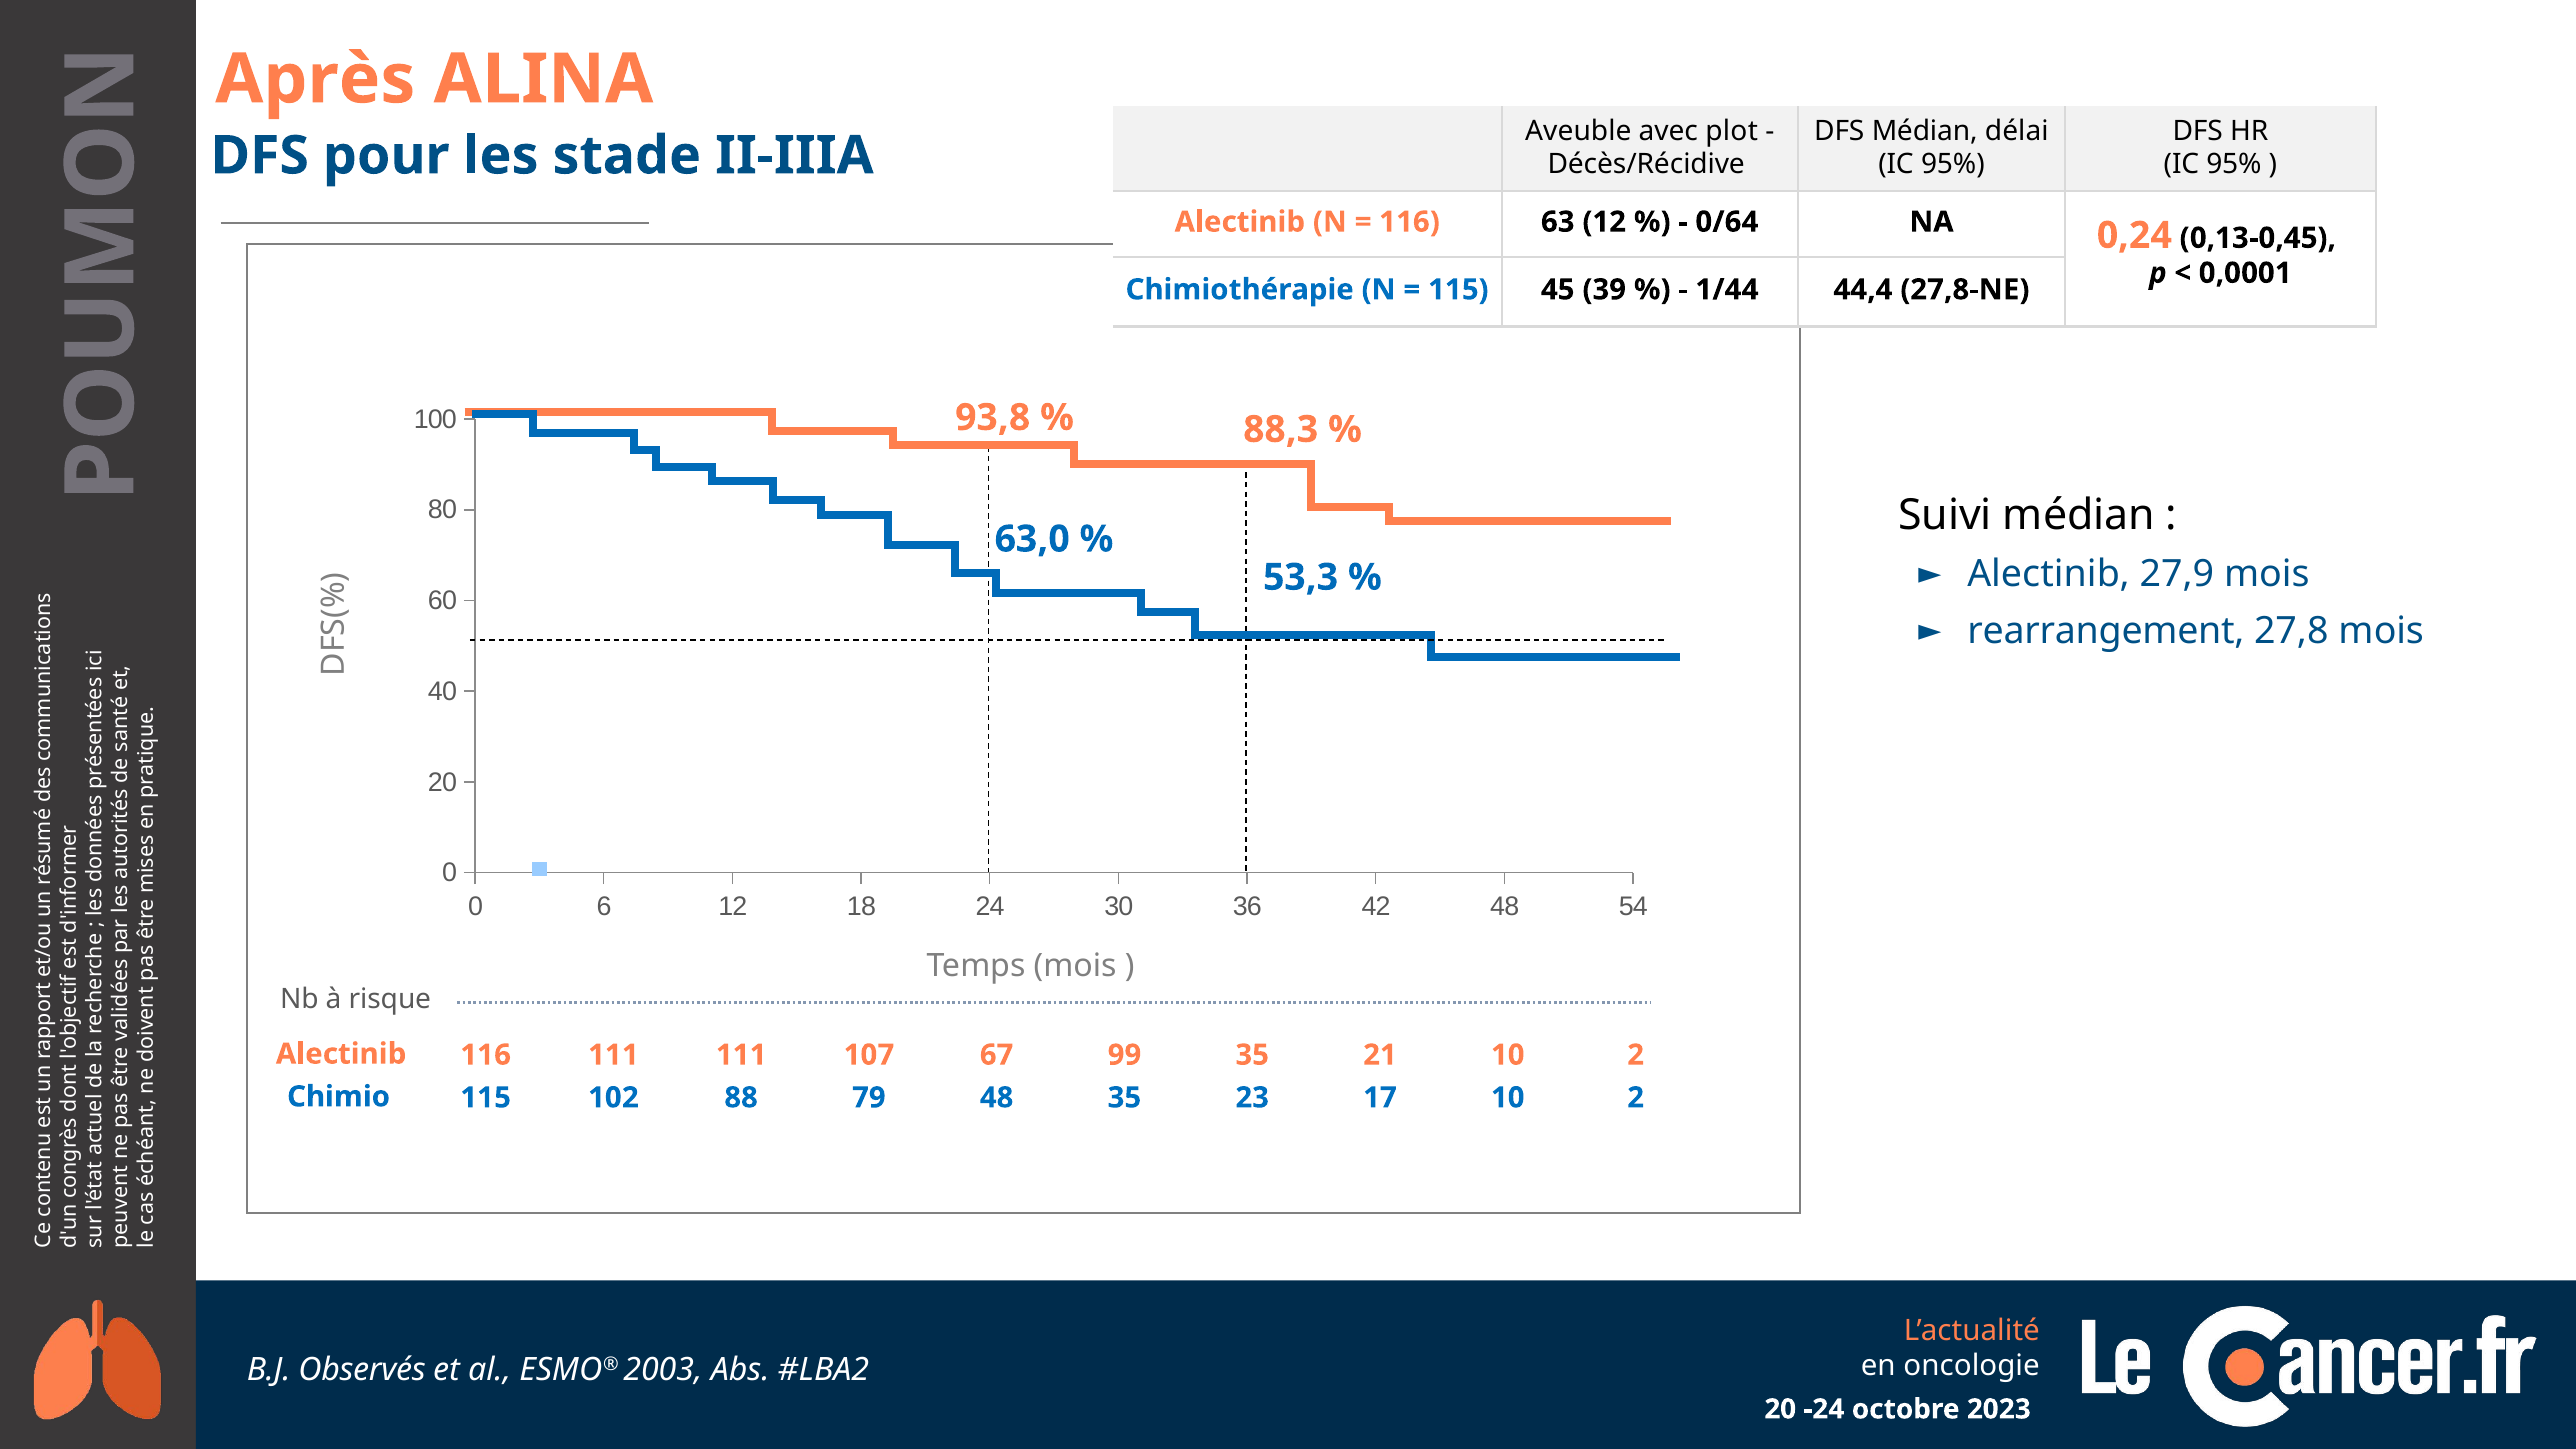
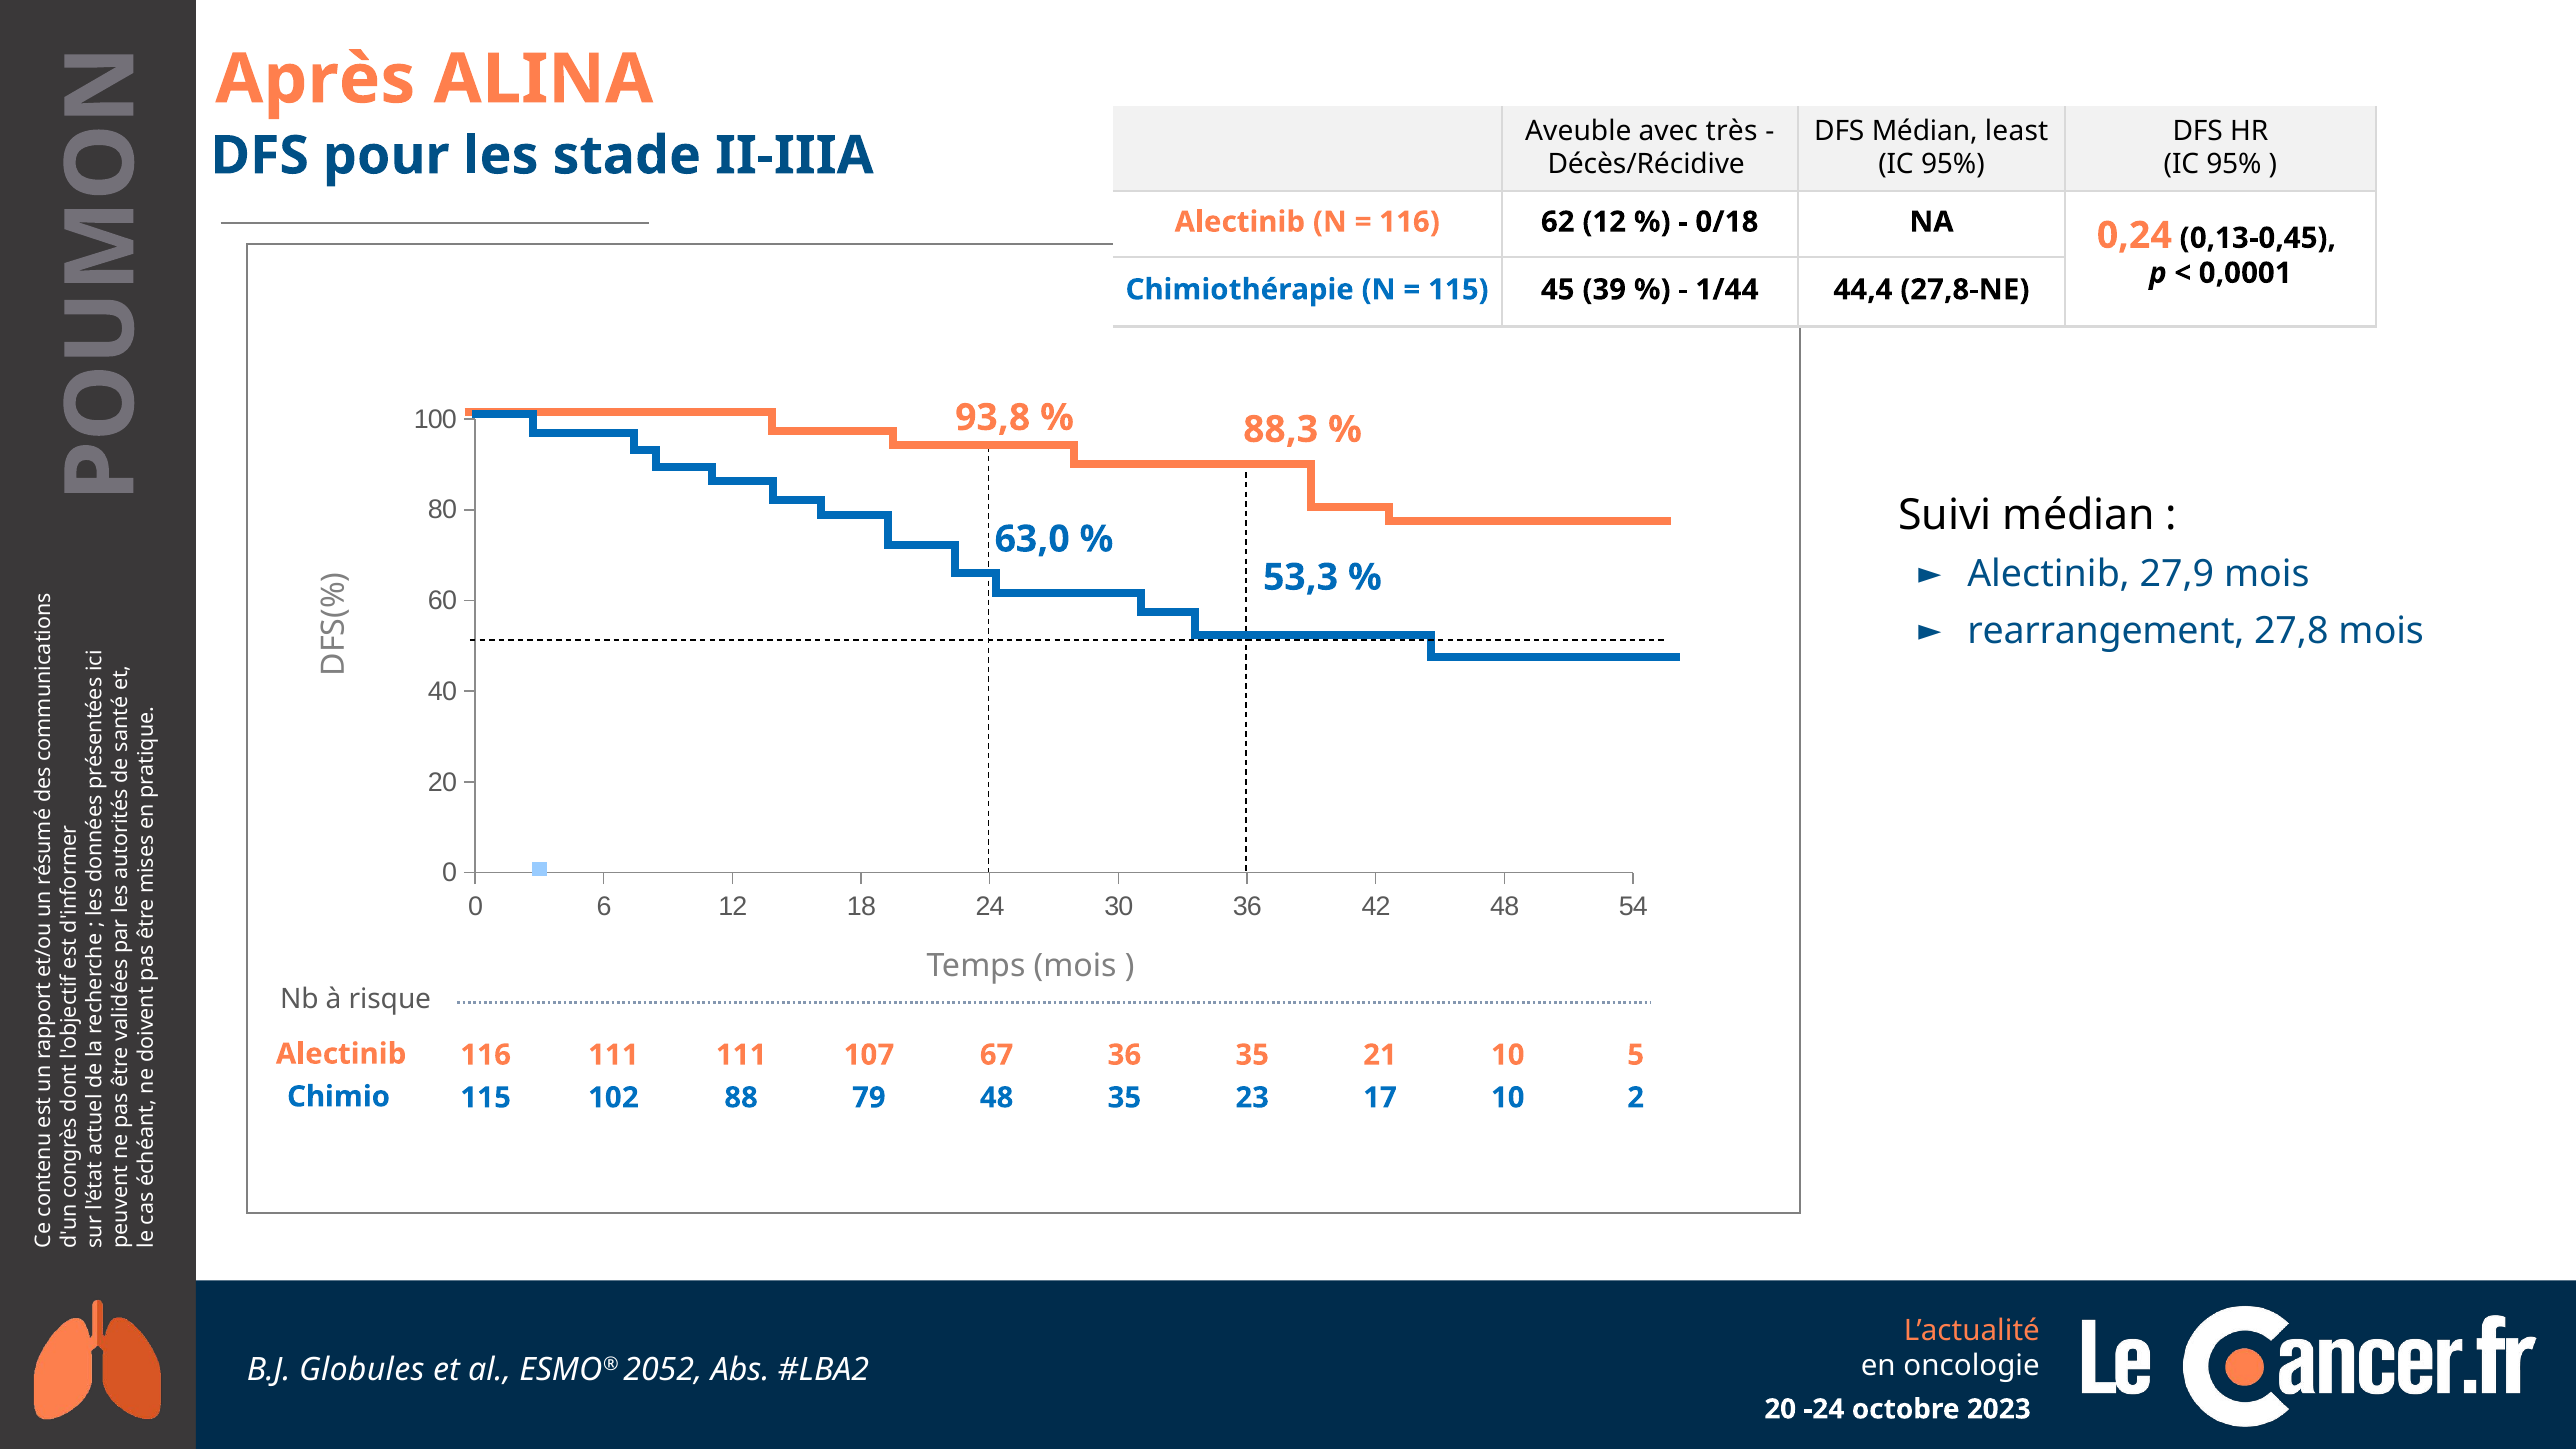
plot: plot -> très
délai: délai -> least
63: 63 -> 62
0/64: 0/64 -> 0/18
67 99: 99 -> 36
21 10 2: 2 -> 5
Observés: Observés -> Globules
2003: 2003 -> 2052
